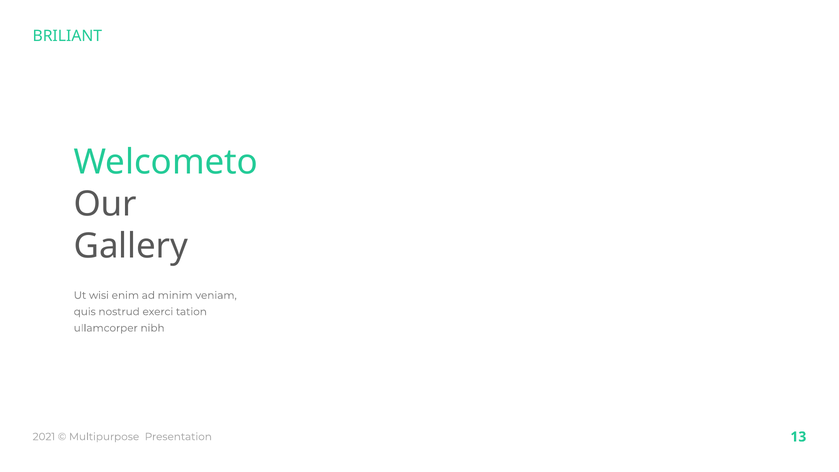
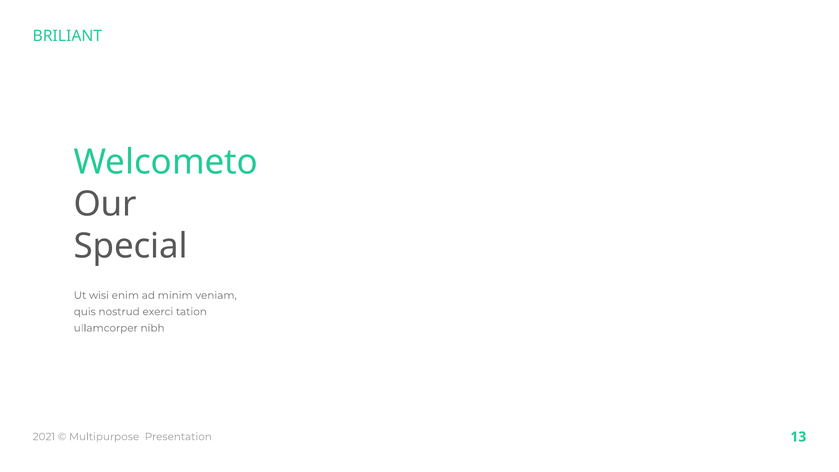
Gallery: Gallery -> Special
